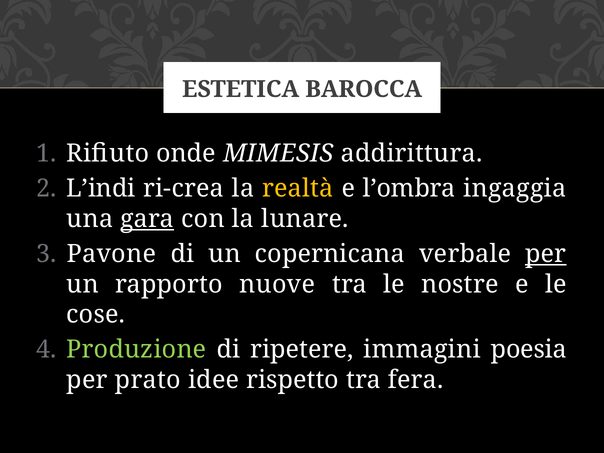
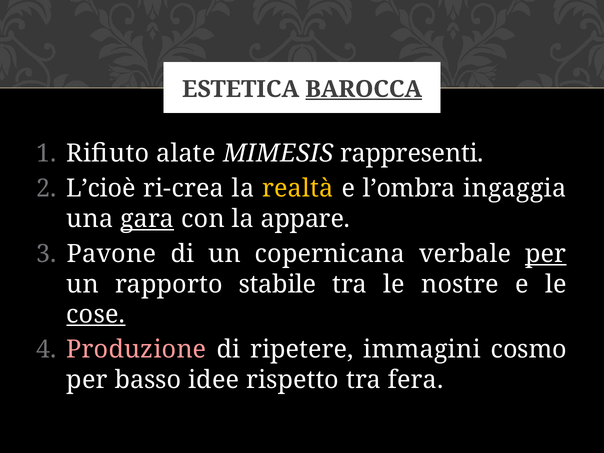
BAROCCA underline: none -> present
onde: onde -> alate
addirittura: addirittura -> rappresenti
L’indi: L’indi -> L’cioè
lunare: lunare -> appare
nuove: nuove -> stabile
cose underline: none -> present
Produzione colour: light green -> pink
poesia: poesia -> cosmo
prato: prato -> basso
